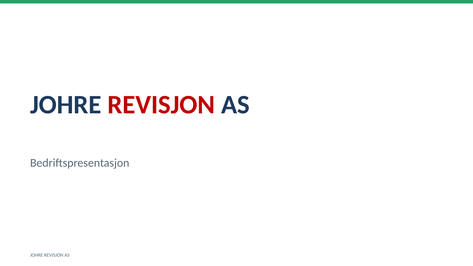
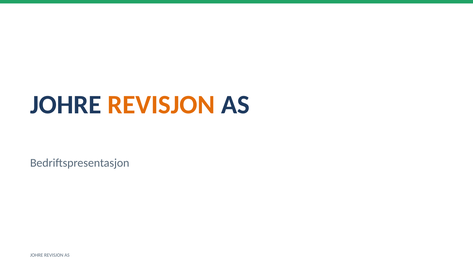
REVISJON at (161, 105) colour: red -> orange
